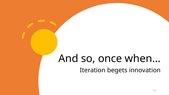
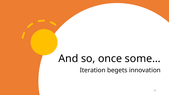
when…: when… -> some…
